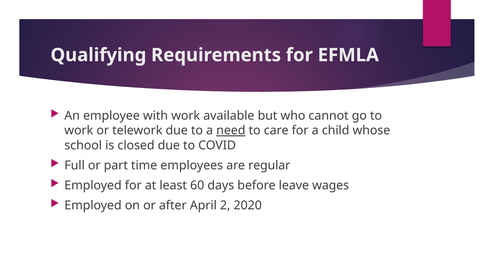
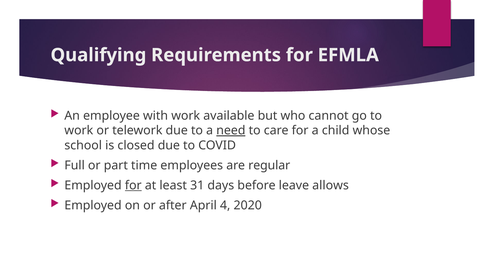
for at (133, 185) underline: none -> present
60: 60 -> 31
wages: wages -> allows
2: 2 -> 4
